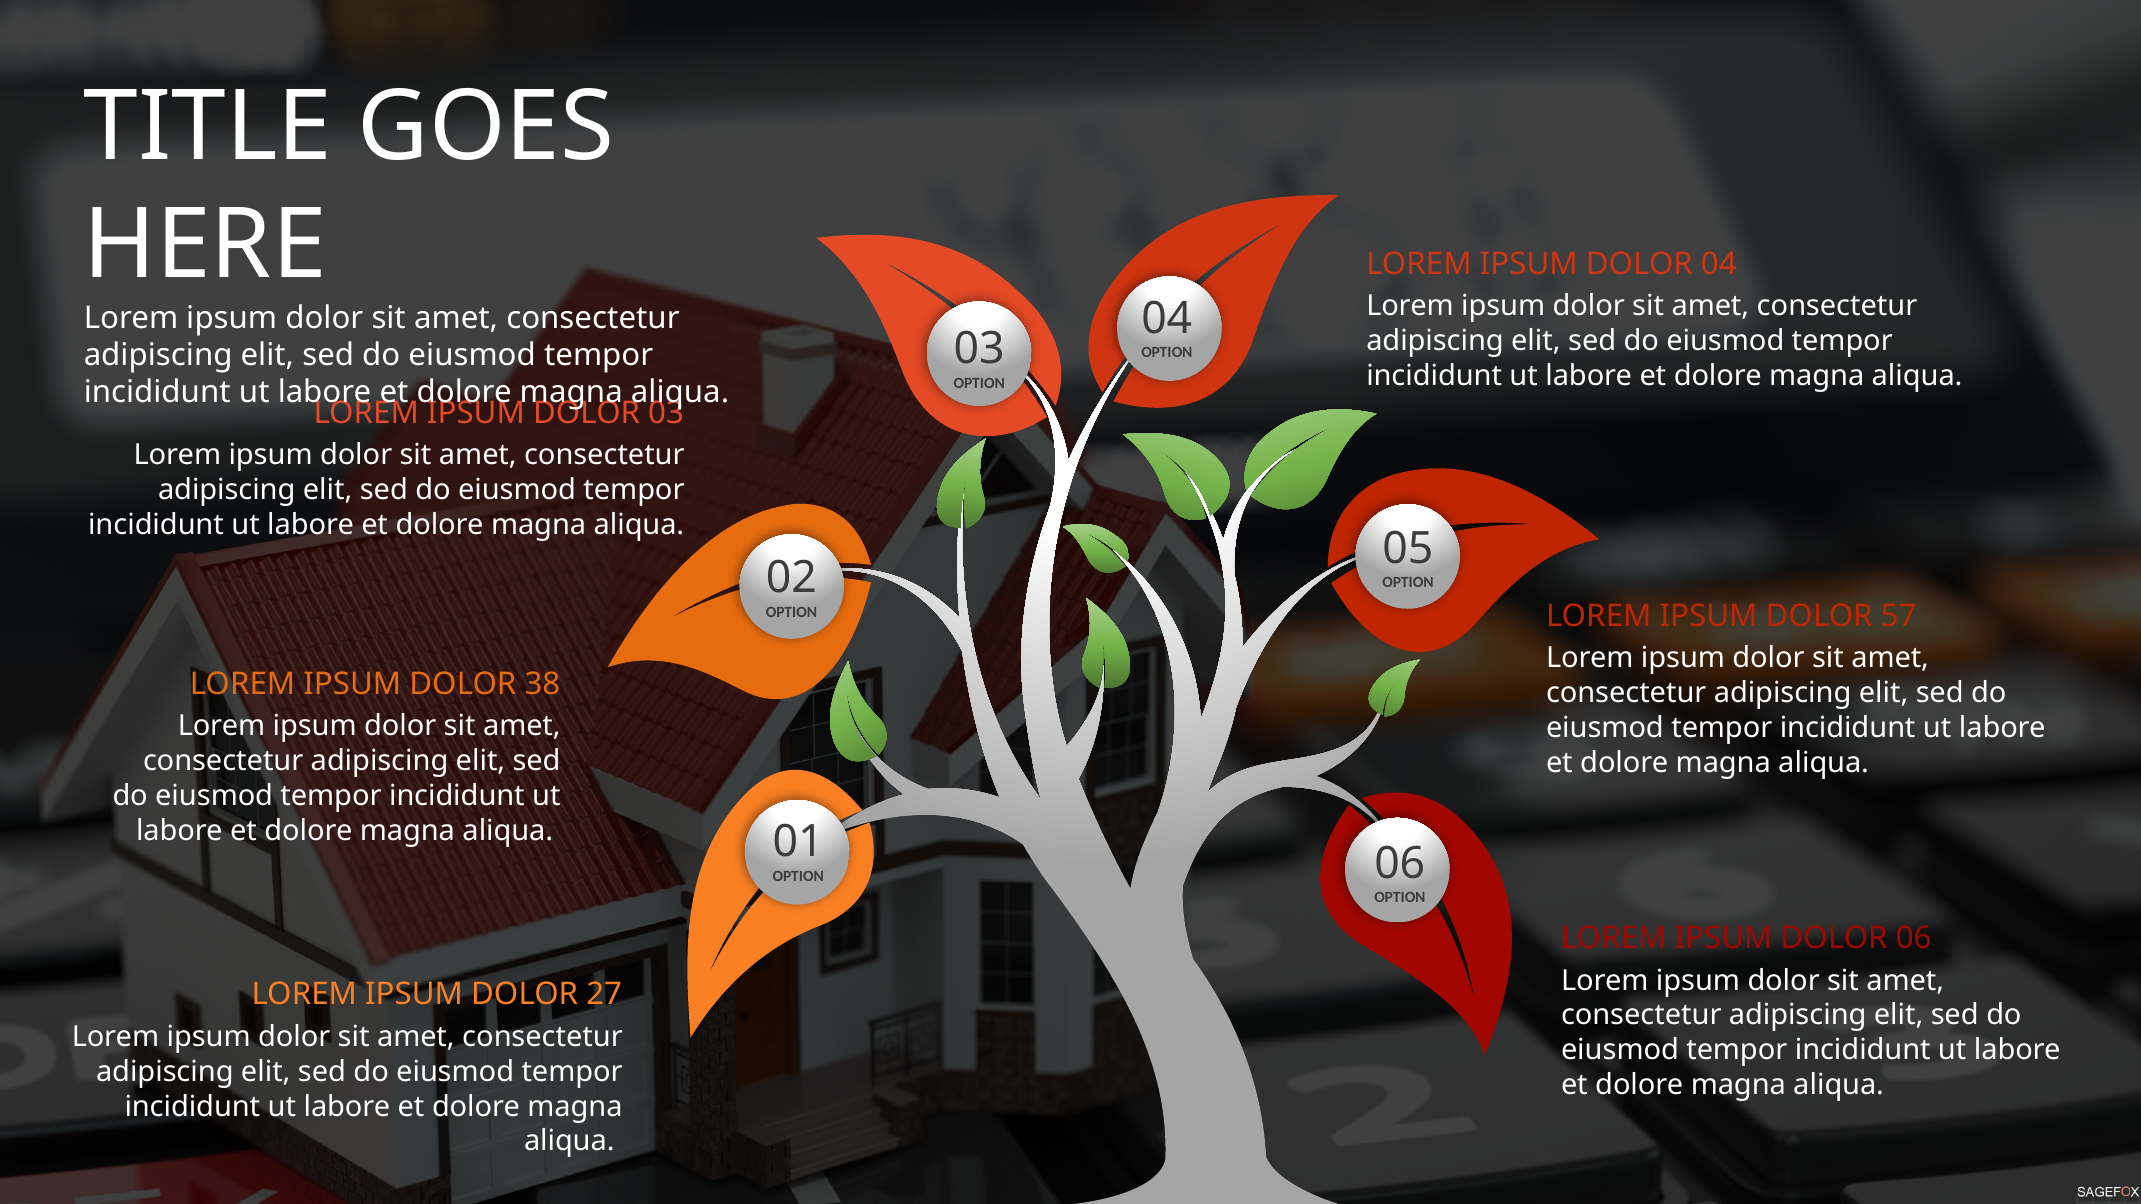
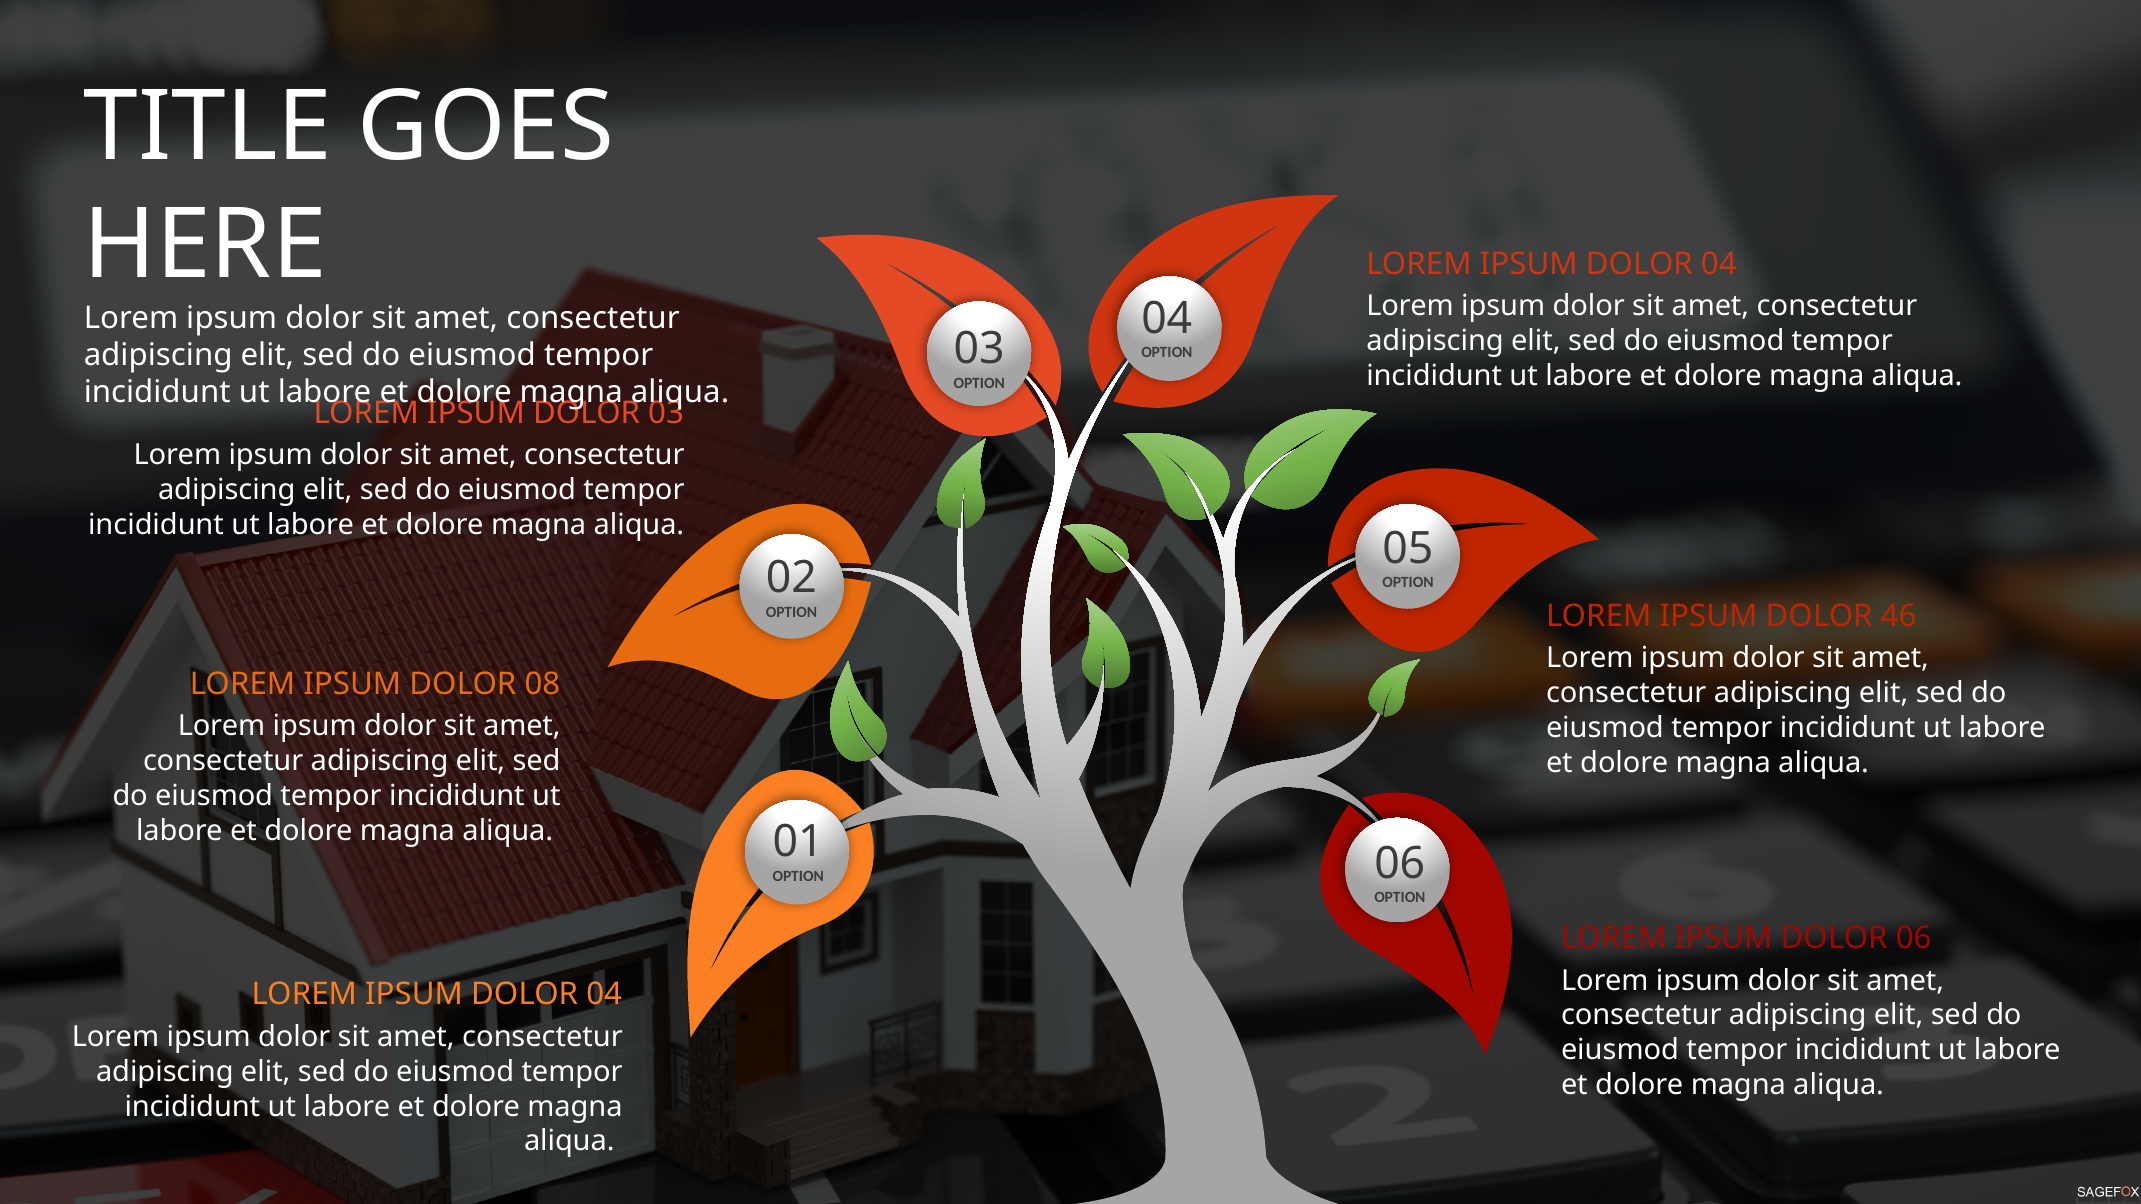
57: 57 -> 46
38: 38 -> 08
27 at (604, 995): 27 -> 04
